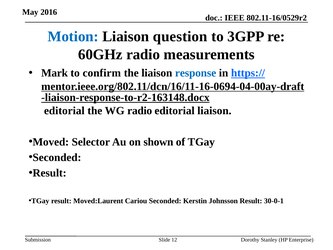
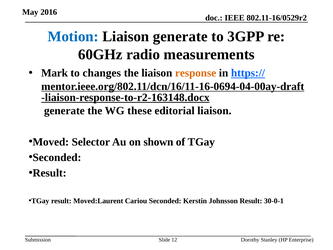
Liaison question: question -> generate
confirm: confirm -> changes
response colour: blue -> orange
editorial at (64, 111): editorial -> generate
WG radio: radio -> these
